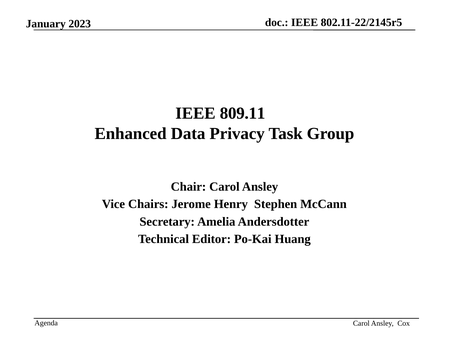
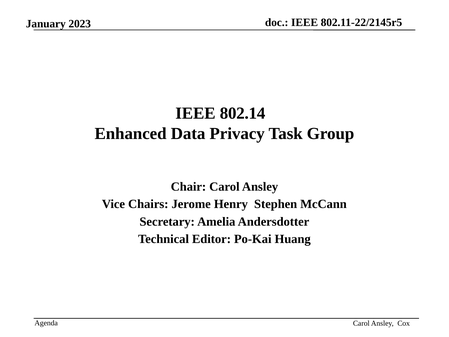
809.11: 809.11 -> 802.14
